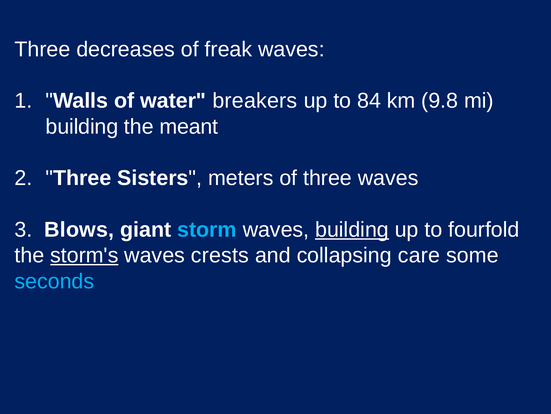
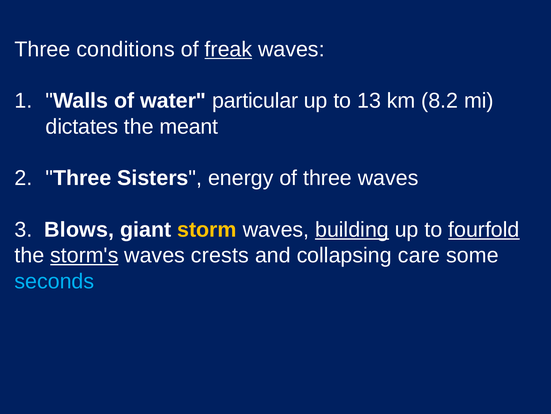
decreases: decreases -> conditions
freak underline: none -> present
breakers: breakers -> particular
84: 84 -> 13
9.8: 9.8 -> 8.2
building at (82, 126): building -> dictates
meters: meters -> energy
storm colour: light blue -> yellow
fourfold underline: none -> present
